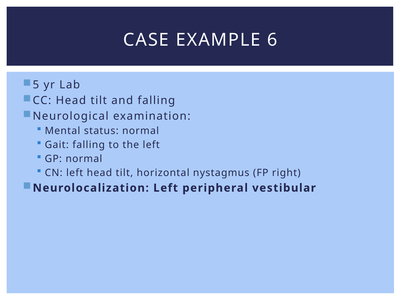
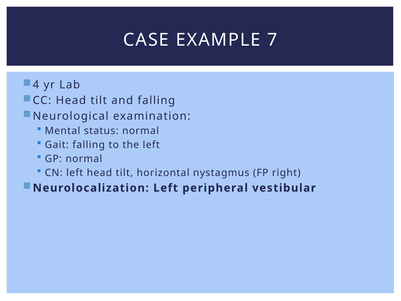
6: 6 -> 7
5: 5 -> 4
